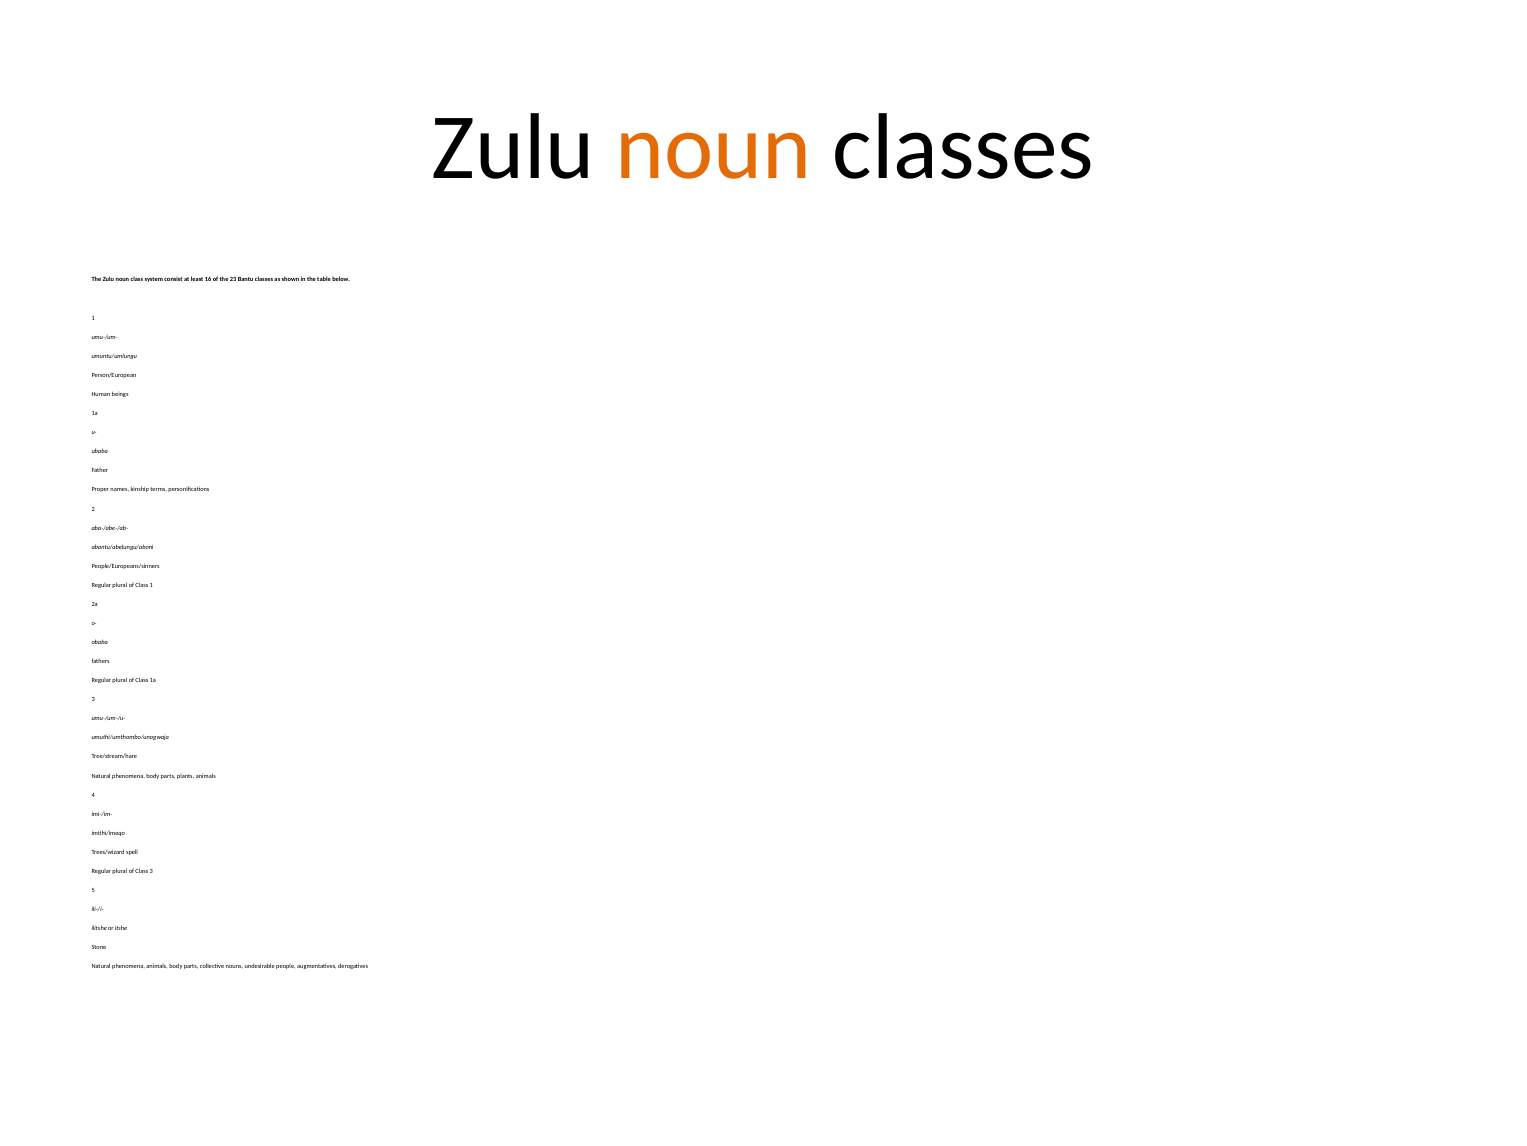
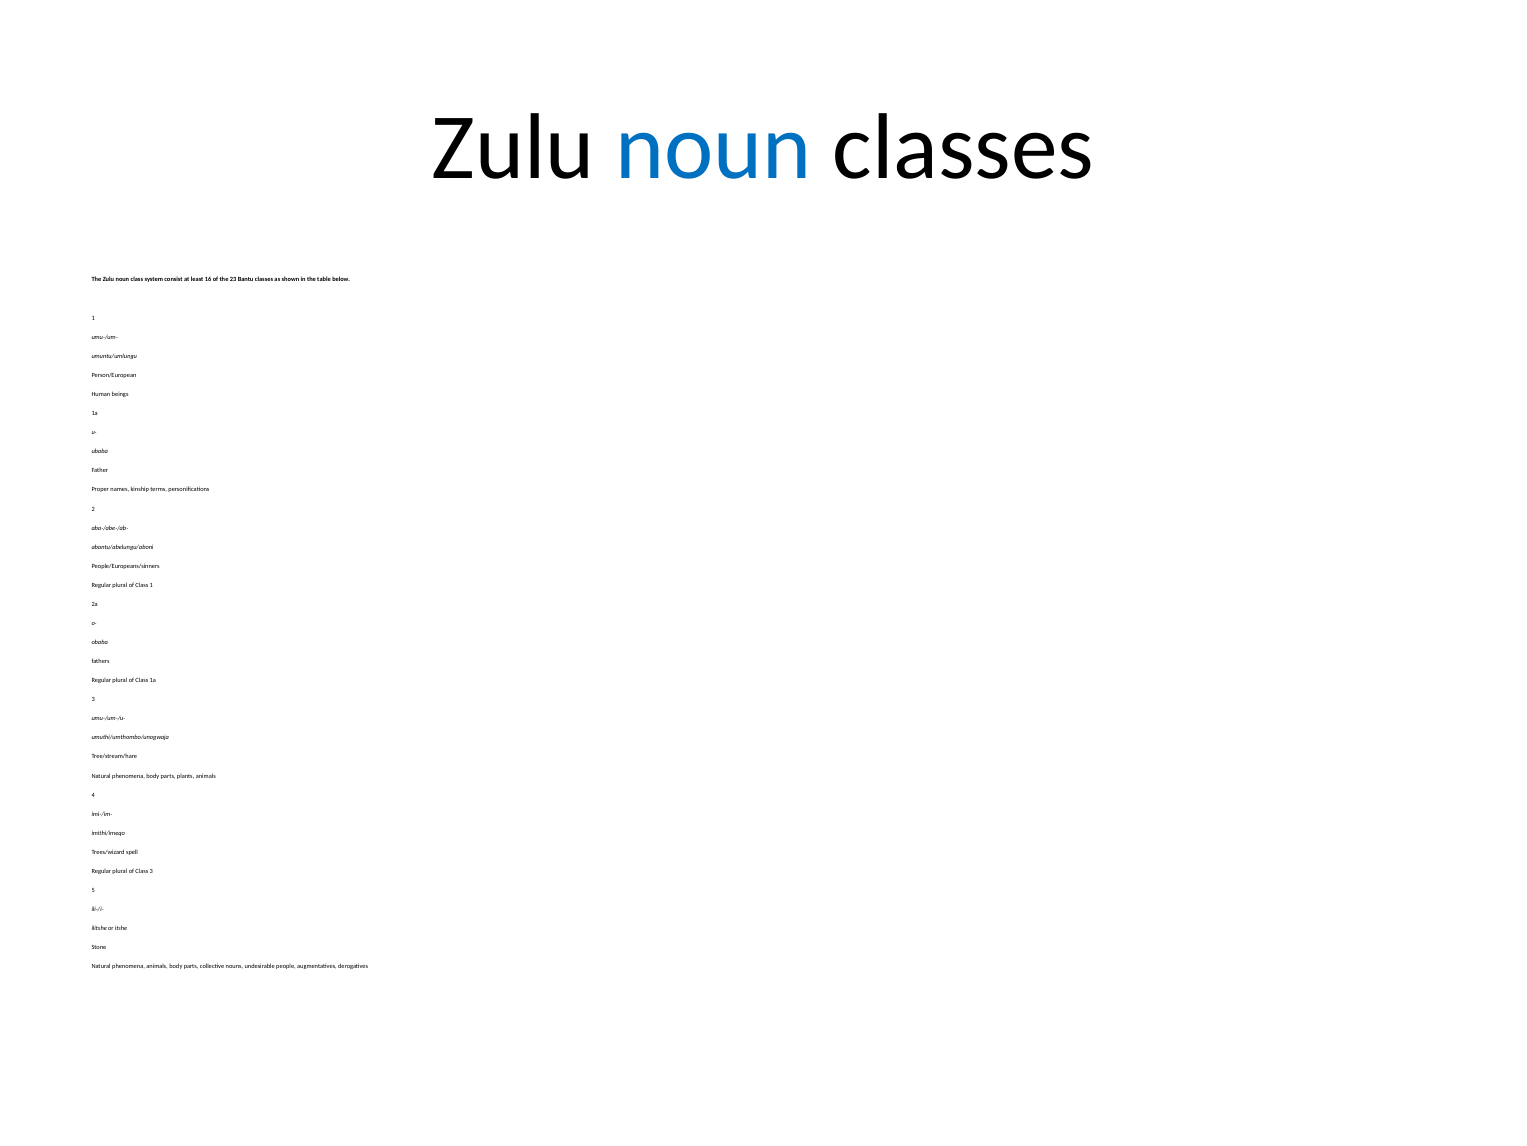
noun at (714, 148) colour: orange -> blue
